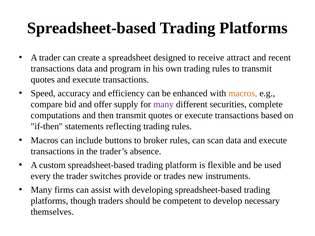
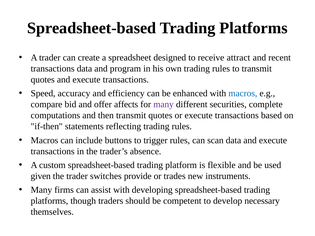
macros at (243, 93) colour: orange -> blue
supply: supply -> affects
broker: broker -> trigger
every: every -> given
